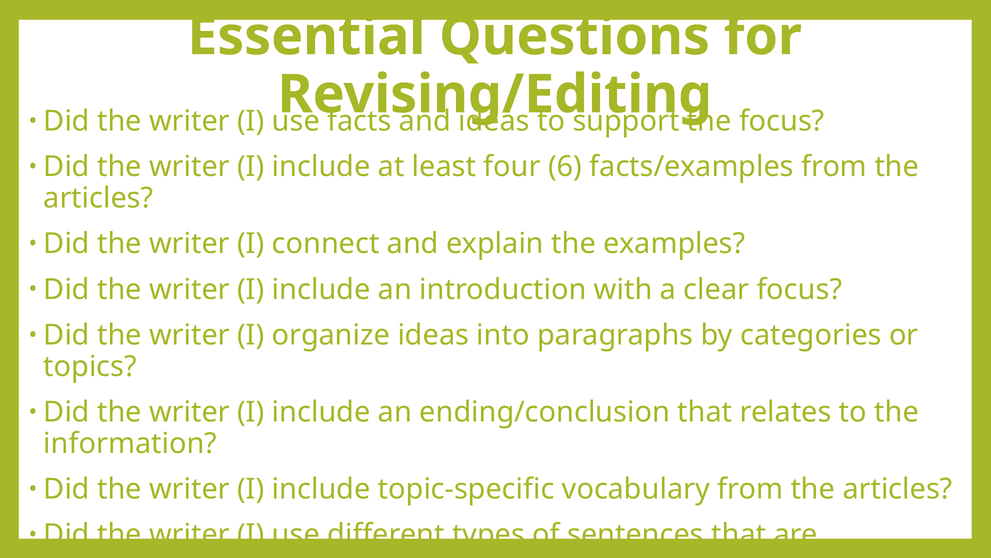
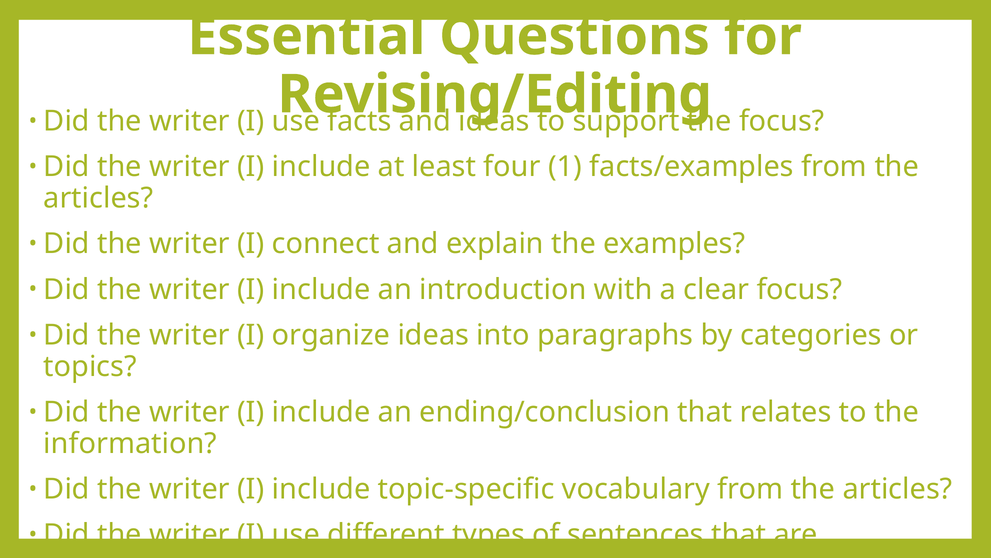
6: 6 -> 1
